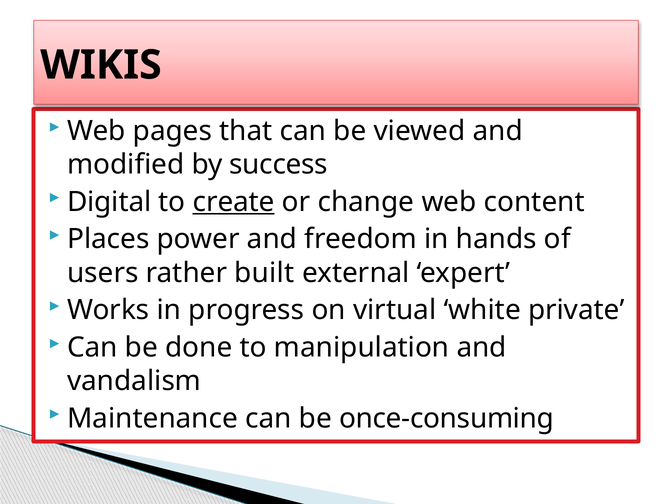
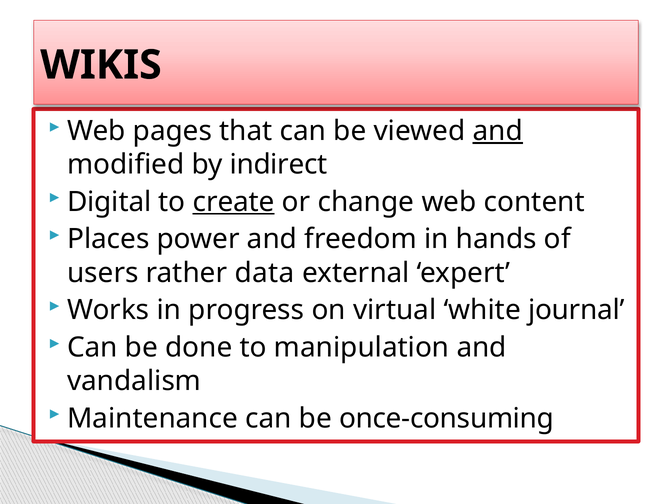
and at (498, 131) underline: none -> present
success: success -> indirect
built: built -> data
private: private -> journal
